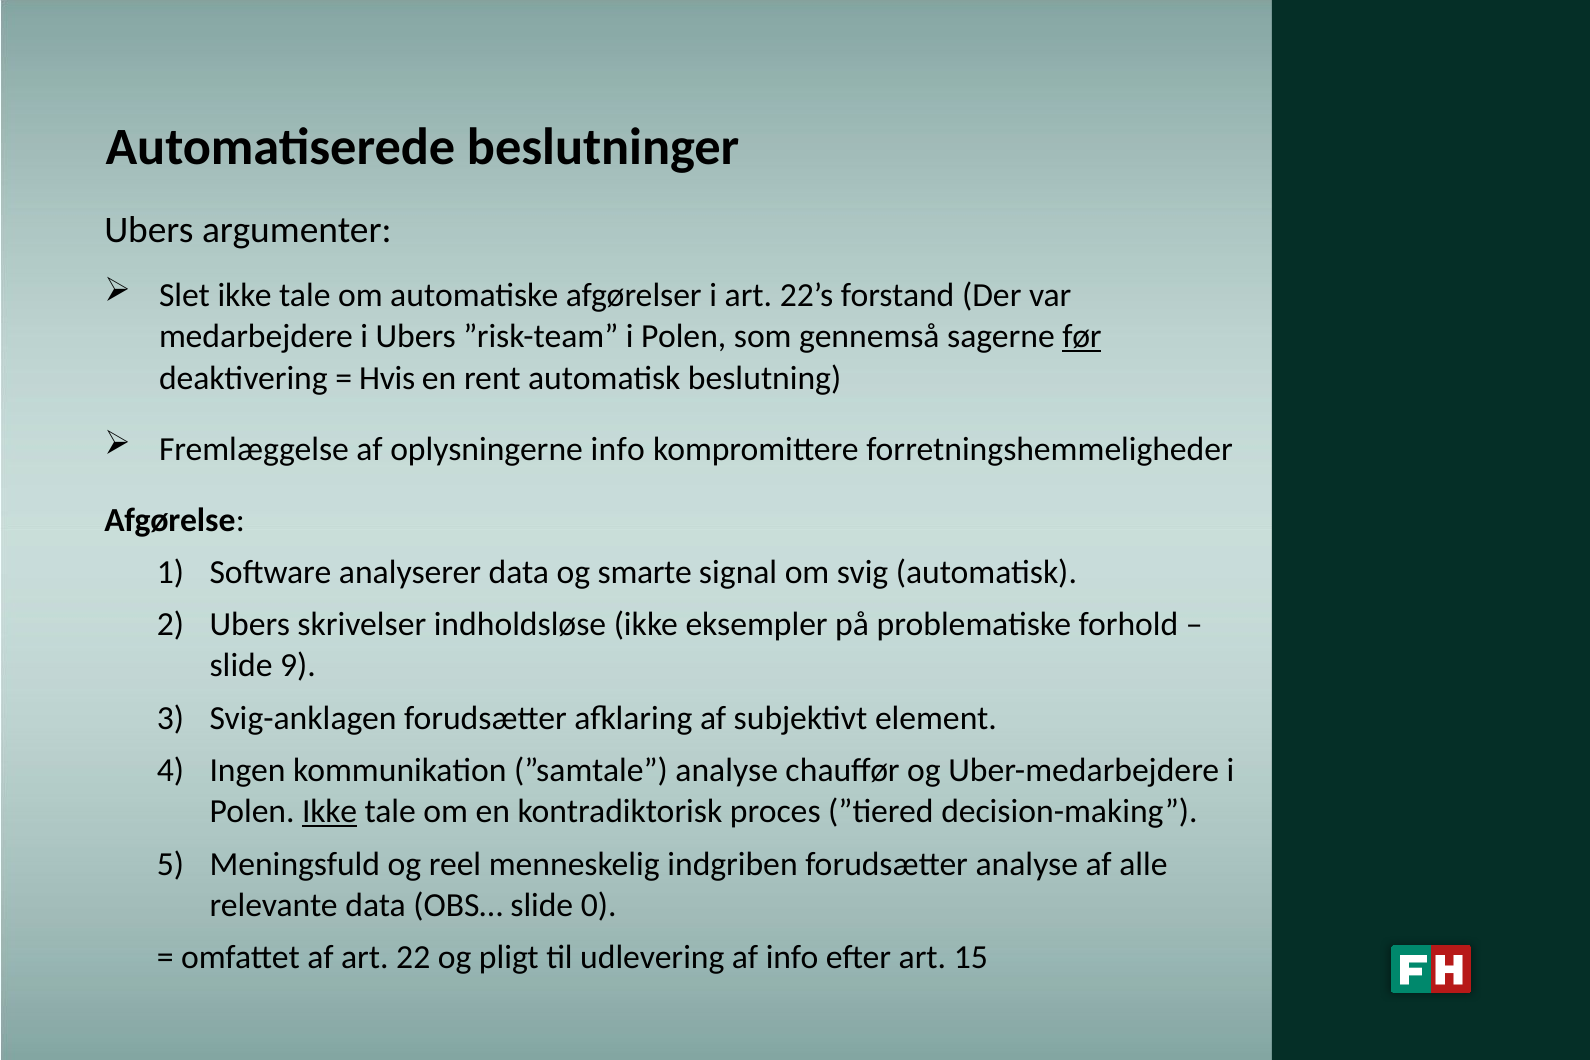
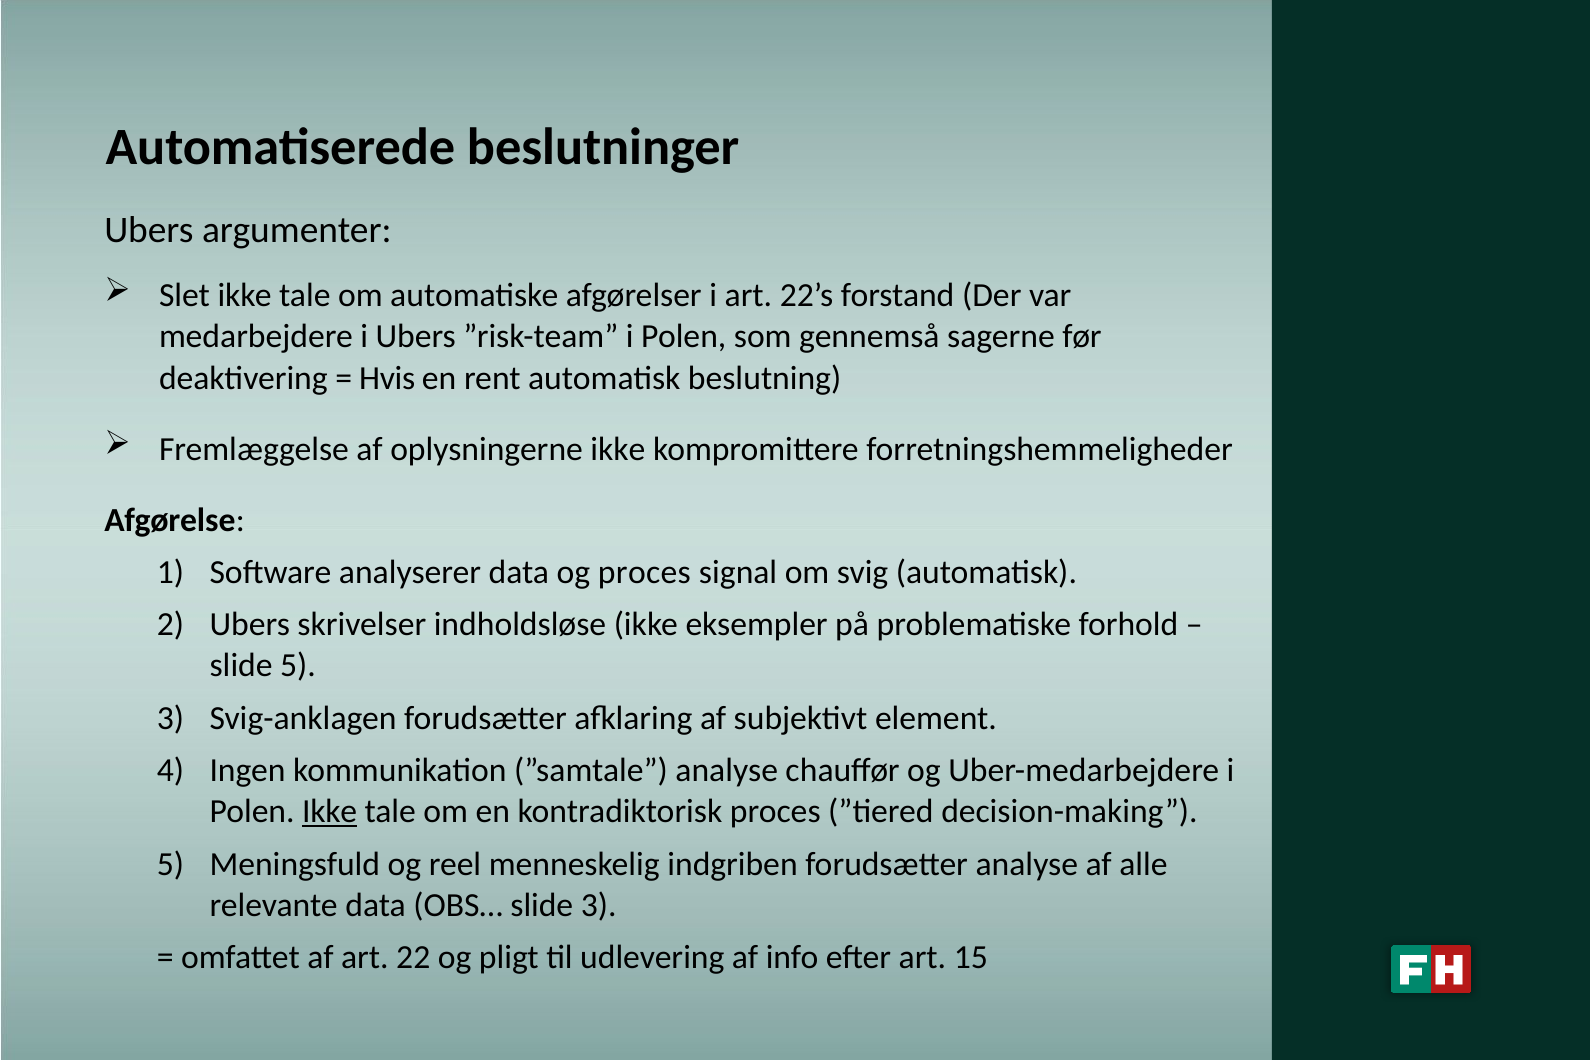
før underline: present -> none
oplysningerne info: info -> ikke
og smarte: smarte -> proces
slide 9: 9 -> 5
slide 0: 0 -> 3
